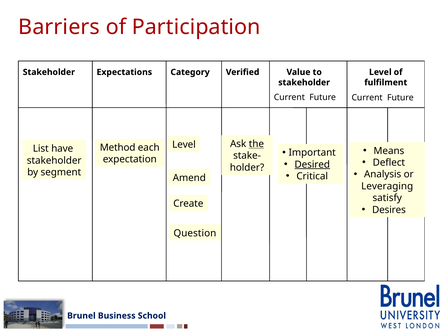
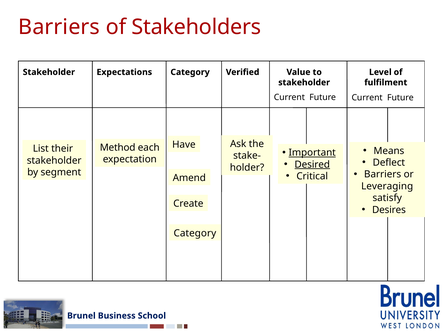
Participation: Participation -> Stakeholders
the underline: present -> none
Level at (184, 145): Level -> Have
have: have -> their
Important underline: none -> present
Analysis at (383, 174): Analysis -> Barriers
Question at (195, 233): Question -> Category
